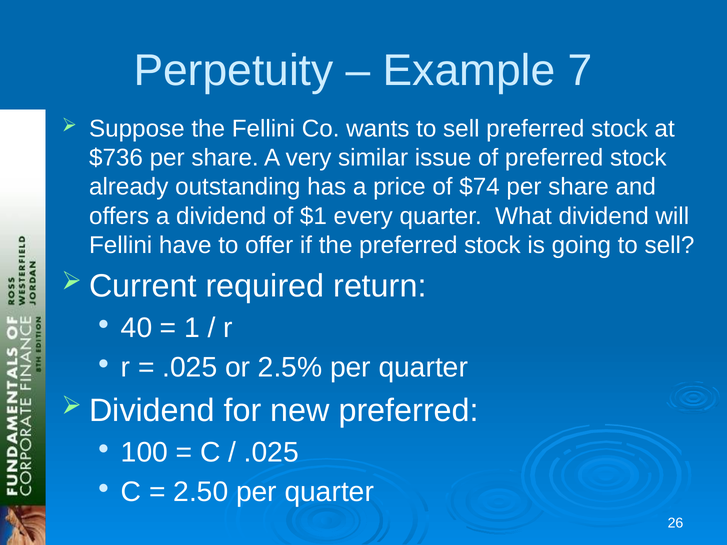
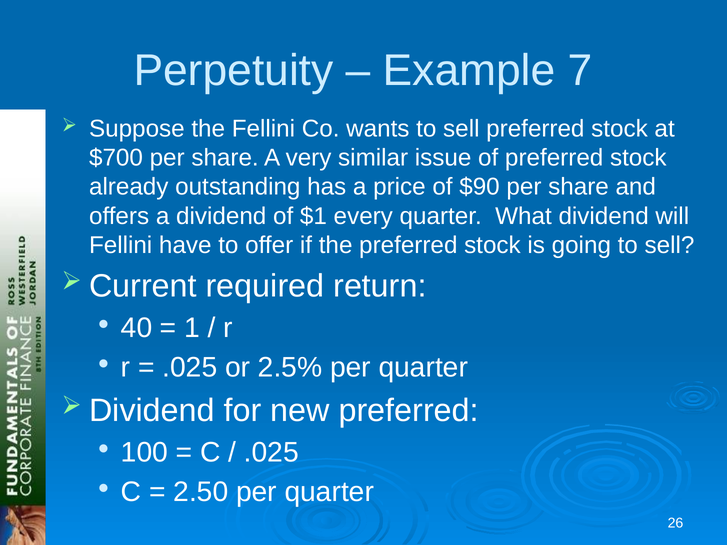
$736: $736 -> $700
$74: $74 -> $90
